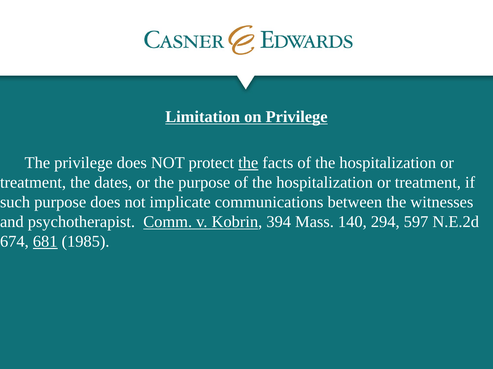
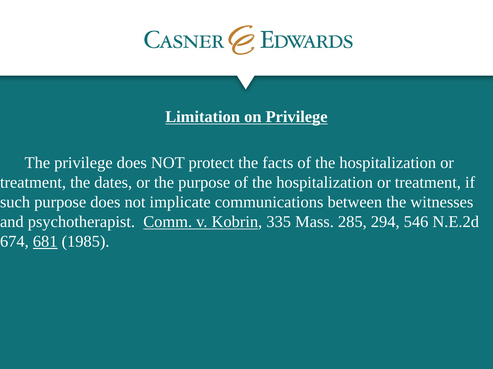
the at (248, 163) underline: present -> none
394: 394 -> 335
140: 140 -> 285
597: 597 -> 546
